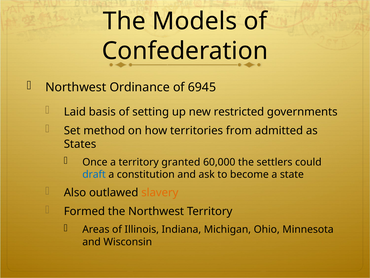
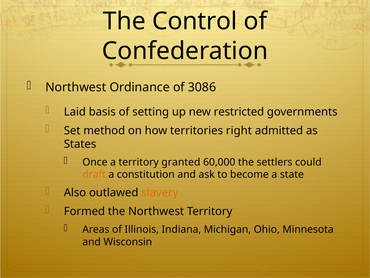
Models: Models -> Control
6945: 6945 -> 3086
from: from -> right
draft colour: blue -> orange
